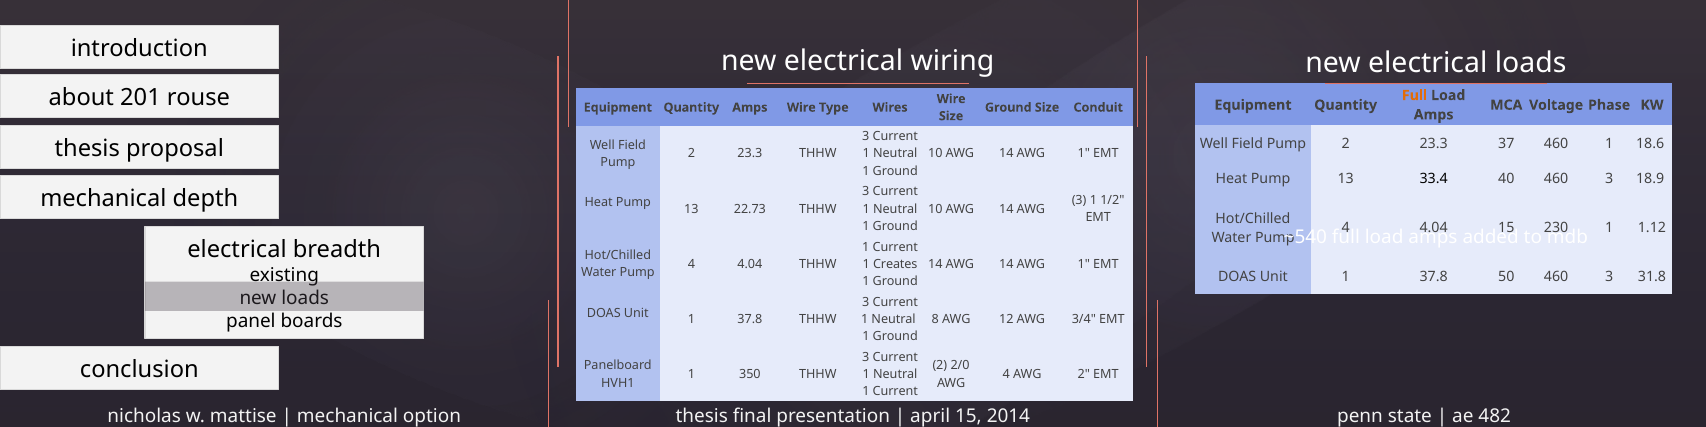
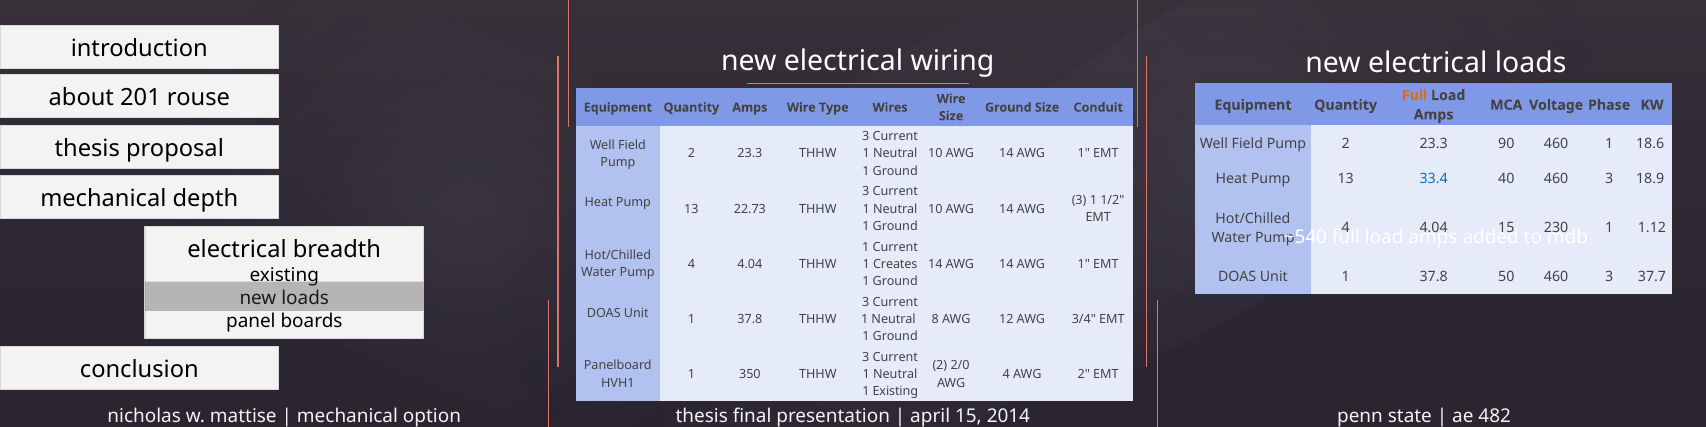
37: 37 -> 90
33.4 colour: black -> blue
31.8: 31.8 -> 37.7
Current at (895, 391): Current -> Existing
